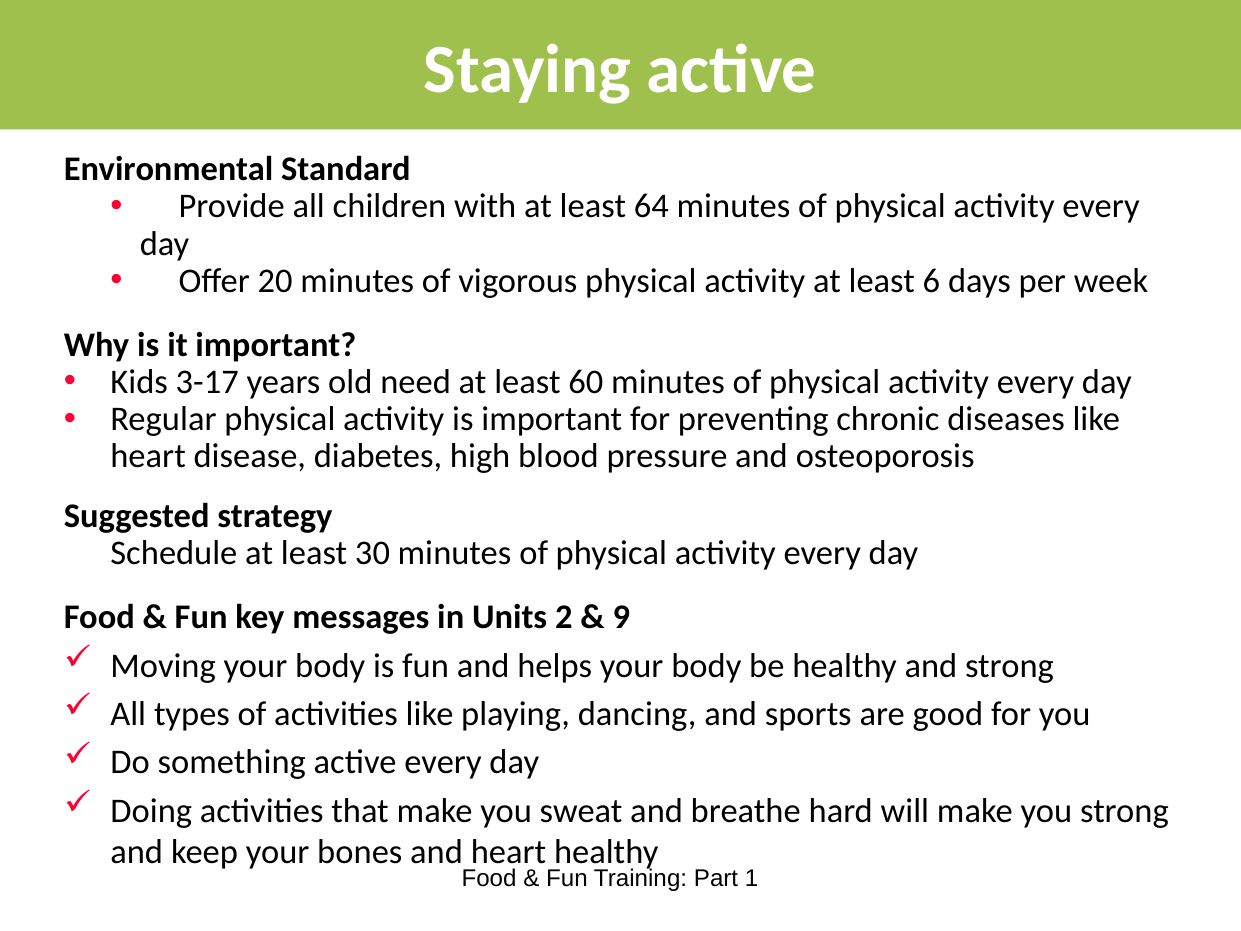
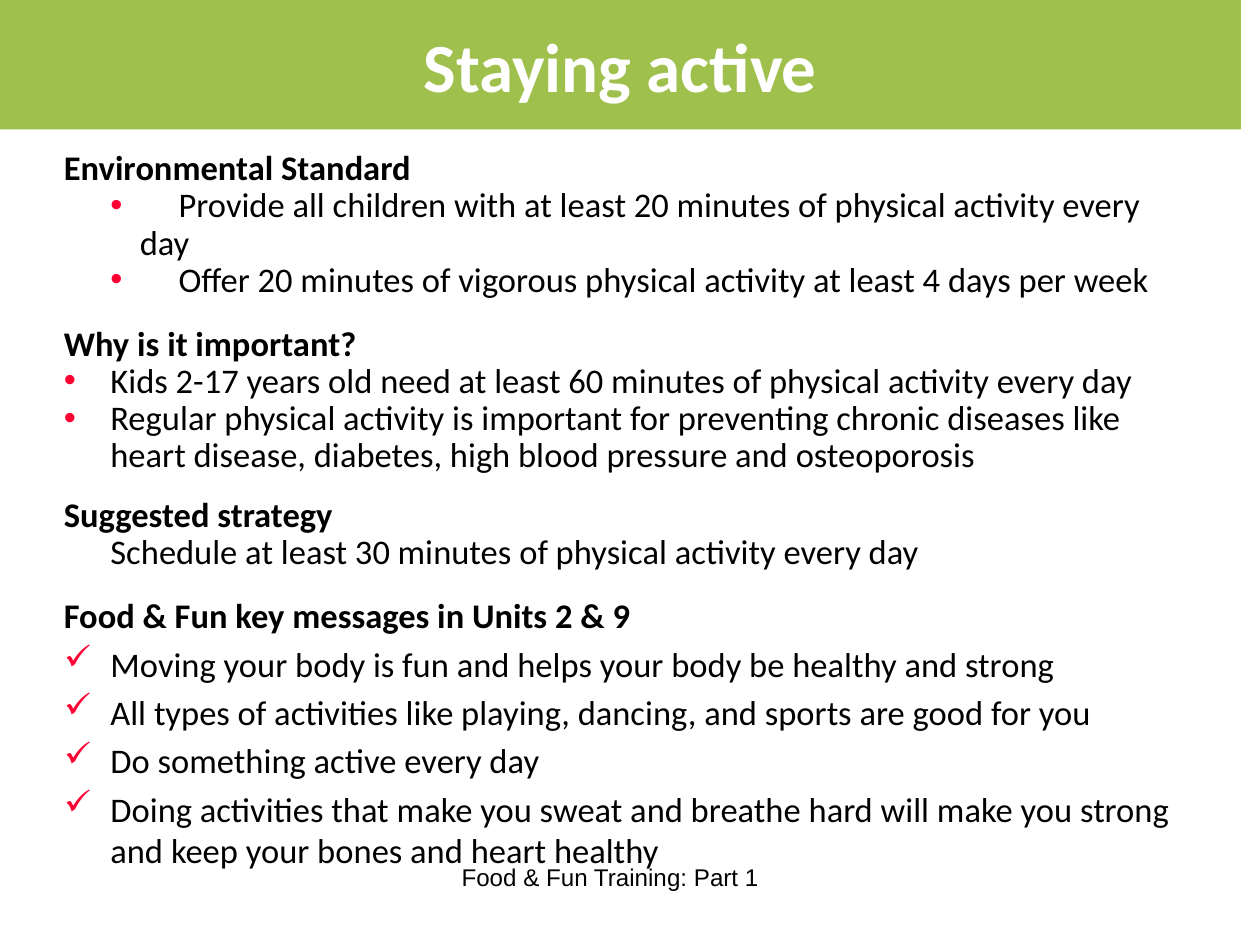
least 64: 64 -> 20
6: 6 -> 4
3-17: 3-17 -> 2-17
